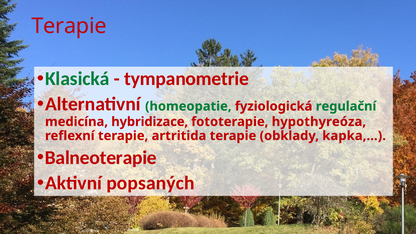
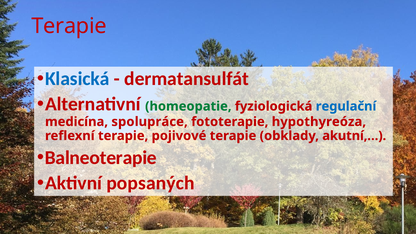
Klasická colour: green -> blue
tympanometrie: tympanometrie -> dermatansulfát
regulační colour: green -> blue
hybridizace: hybridizace -> spolupráce
artritida: artritida -> pojivové
kapka,…: kapka,… -> akutní,…
